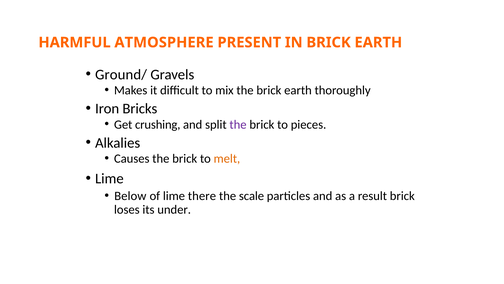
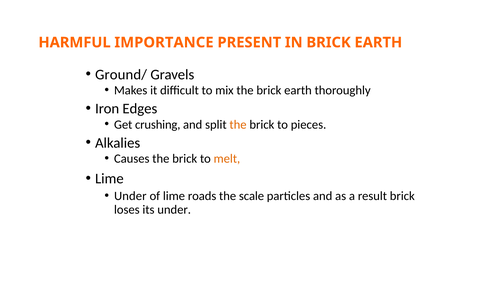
ATMOSPHERE: ATMOSPHERE -> IMPORTANCE
Bricks: Bricks -> Edges
the at (238, 124) colour: purple -> orange
Below at (130, 196): Below -> Under
there: there -> roads
